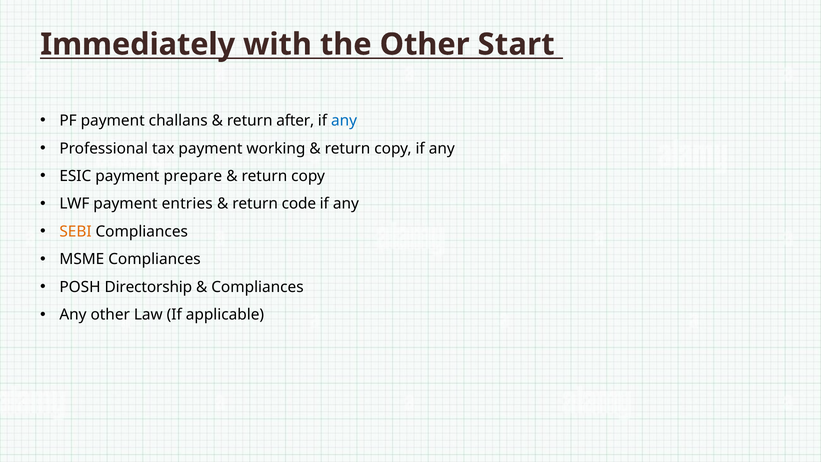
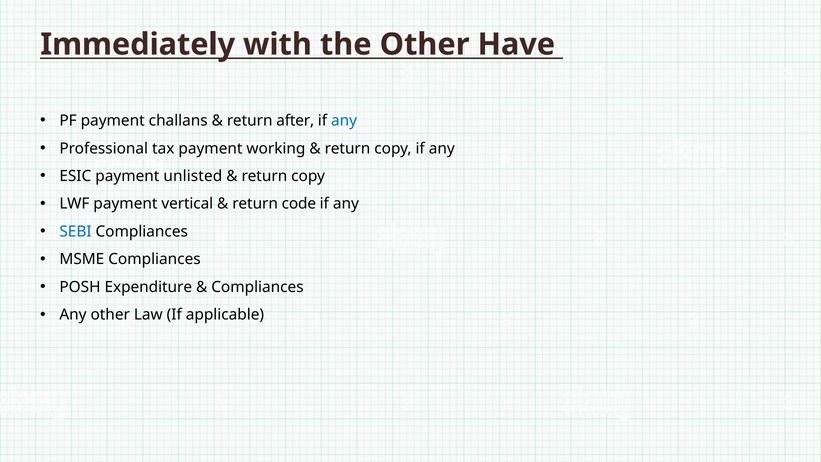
Start: Start -> Have
prepare: prepare -> unlisted
entries: entries -> vertical
SEBI colour: orange -> blue
Directorship: Directorship -> Expenditure
